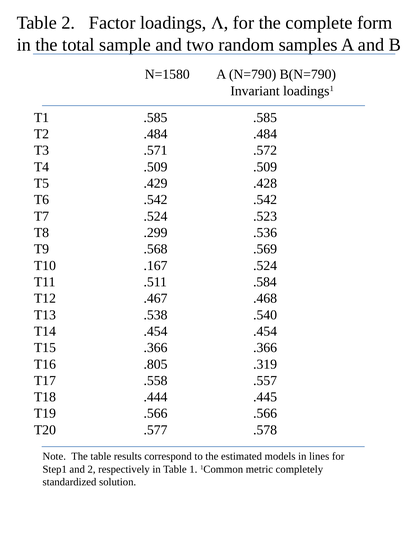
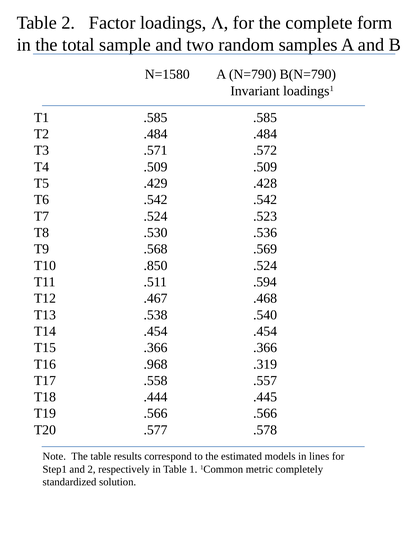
.299: .299 -> .530
.167: .167 -> .850
.584: .584 -> .594
.805: .805 -> .968
